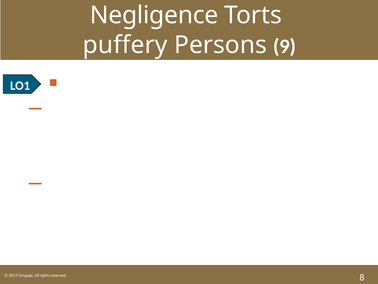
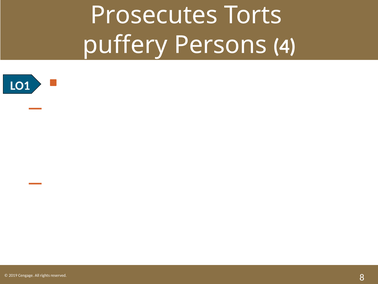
Negligence: Negligence -> Prosecutes
9: 9 -> 4
